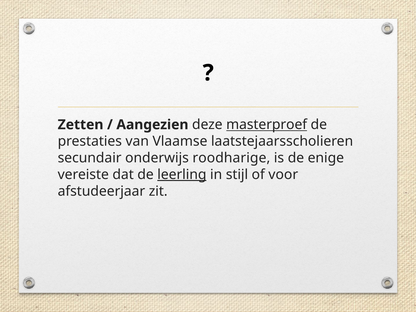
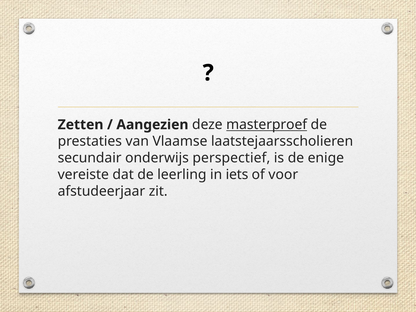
roodharige: roodharige -> perspectief
leerling underline: present -> none
stijl: stijl -> iets
